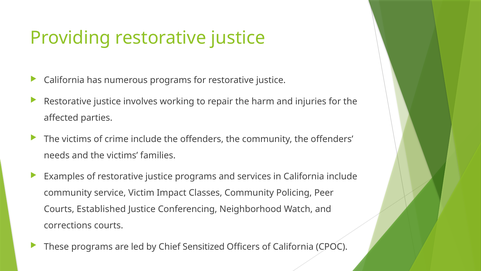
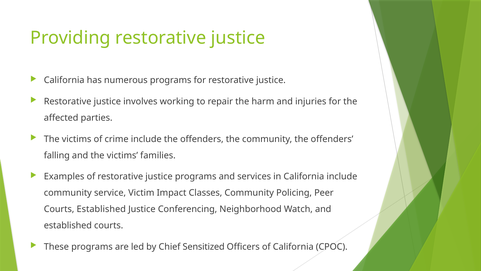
needs: needs -> falling
corrections at (68, 225): corrections -> established
